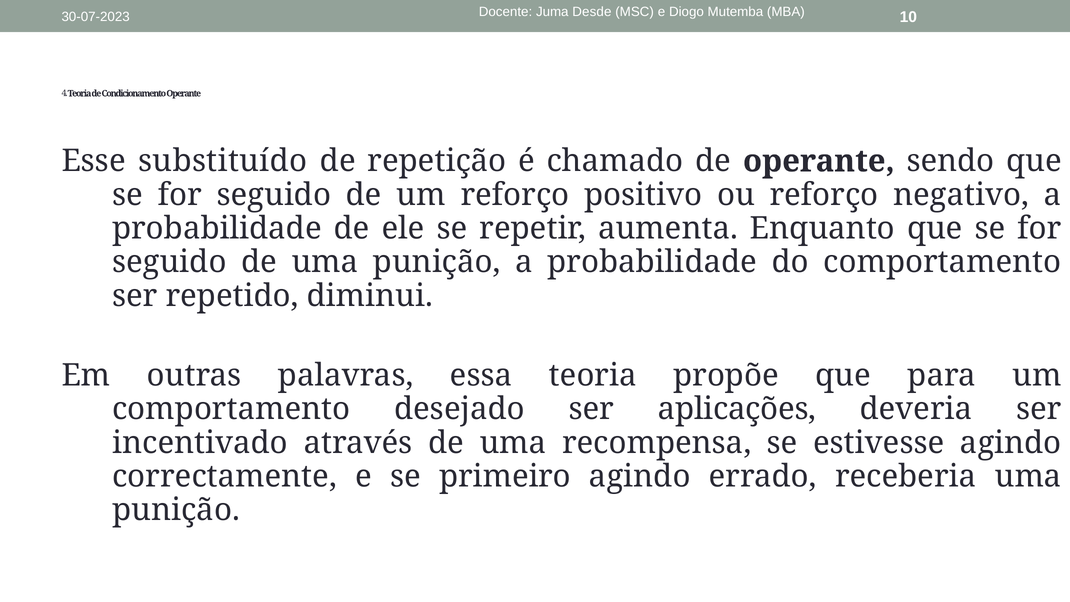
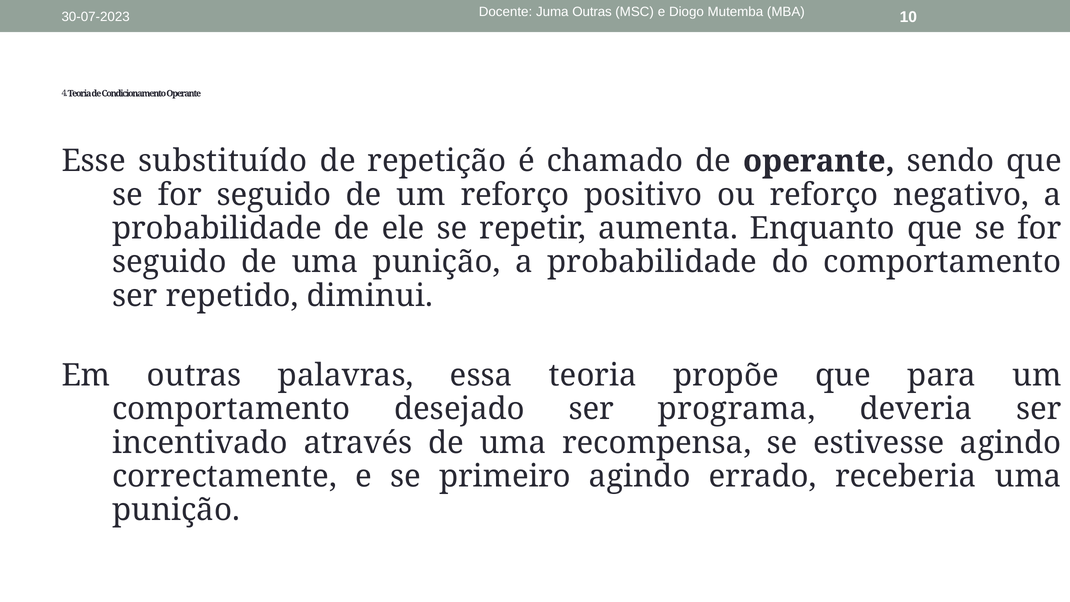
Juma Desde: Desde -> Outras
aplicações: aplicações -> programa
